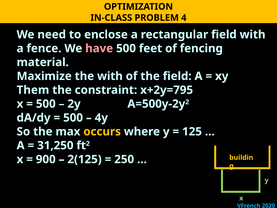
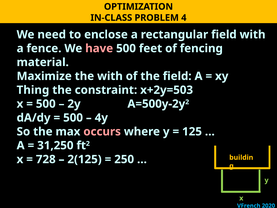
Them: Them -> Thing
x+2y=795: x+2y=795 -> x+2y=503
occurs colour: yellow -> pink
900: 900 -> 728
